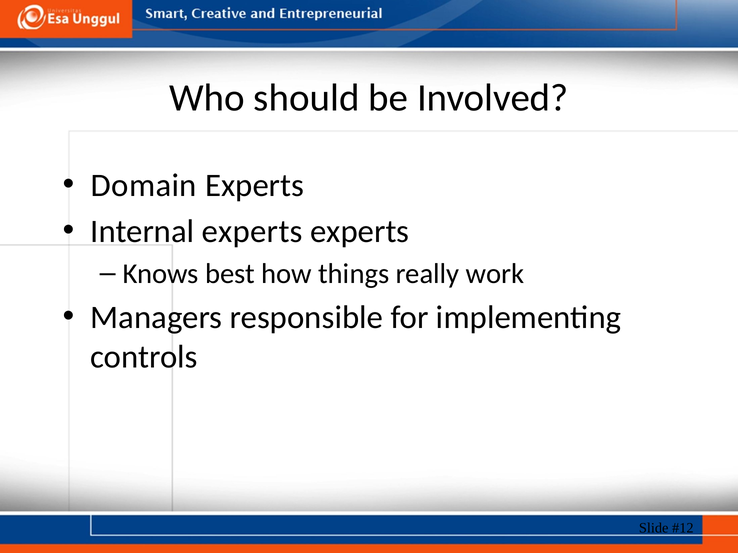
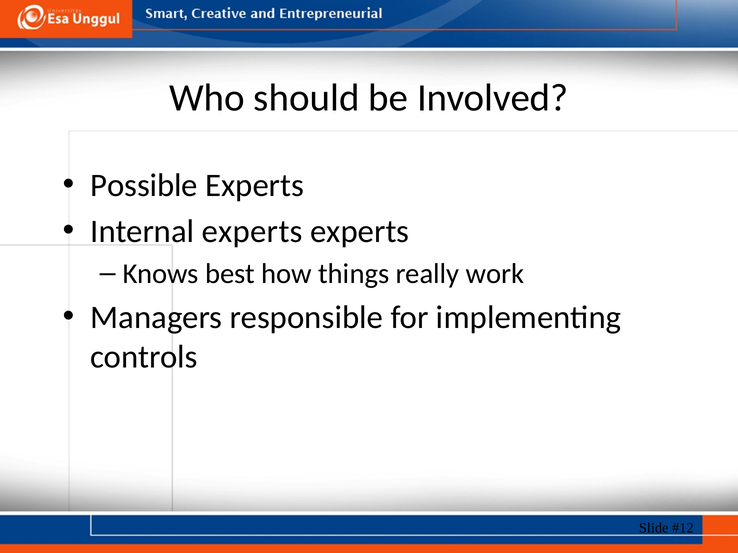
Domain: Domain -> Possible
